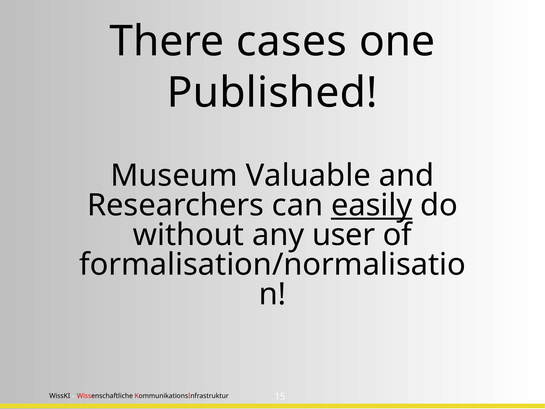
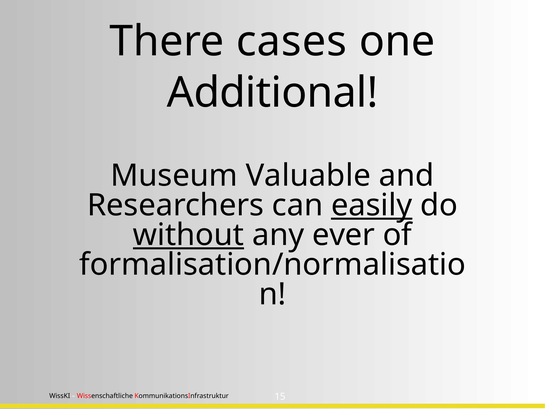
Published: Published -> Additional
without underline: none -> present
user: user -> ever
